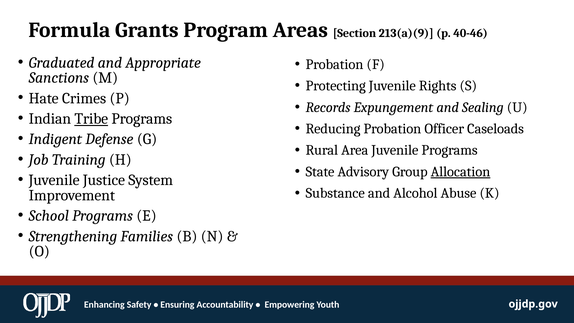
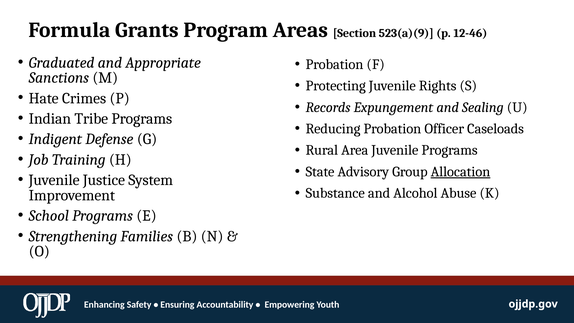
213(a)(9: 213(a)(9 -> 523(a)(9
40-46: 40-46 -> 12-46
Tribe underline: present -> none
